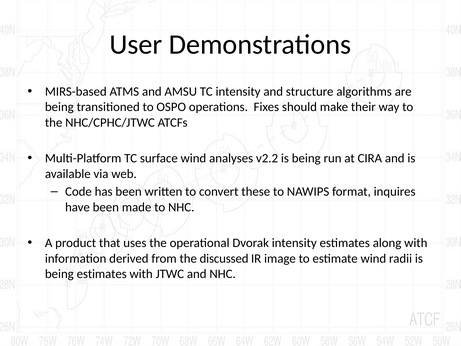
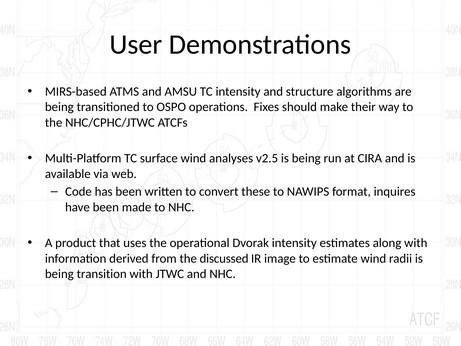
v2.2: v2.2 -> v2.5
being estimates: estimates -> transition
